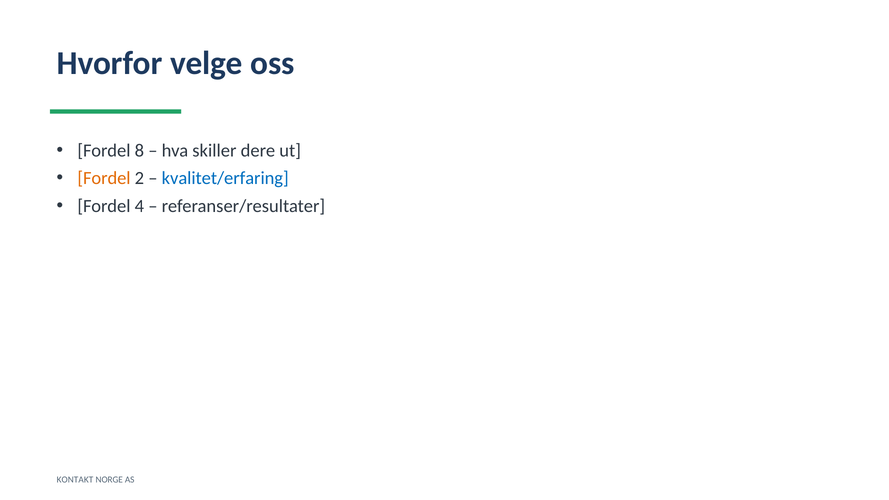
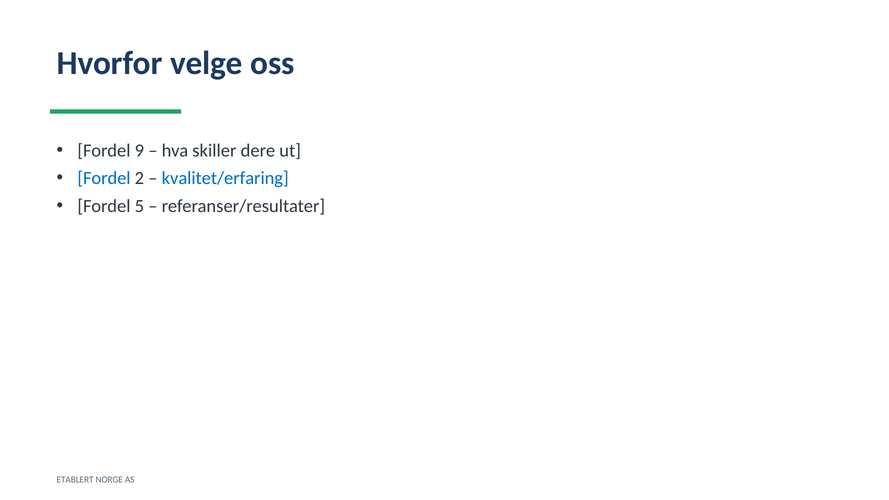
8: 8 -> 9
Fordel at (104, 178) colour: orange -> blue
4: 4 -> 5
KONTAKT: KONTAKT -> ETABLERT
